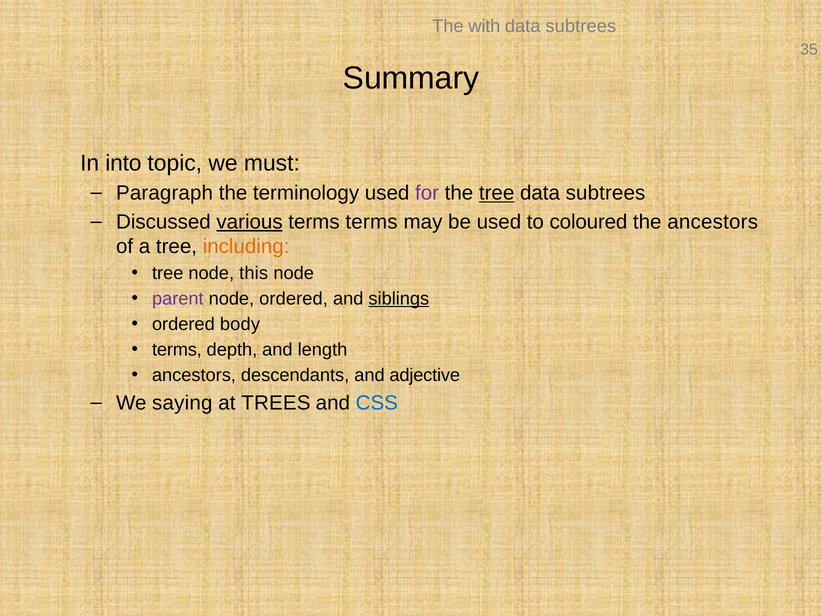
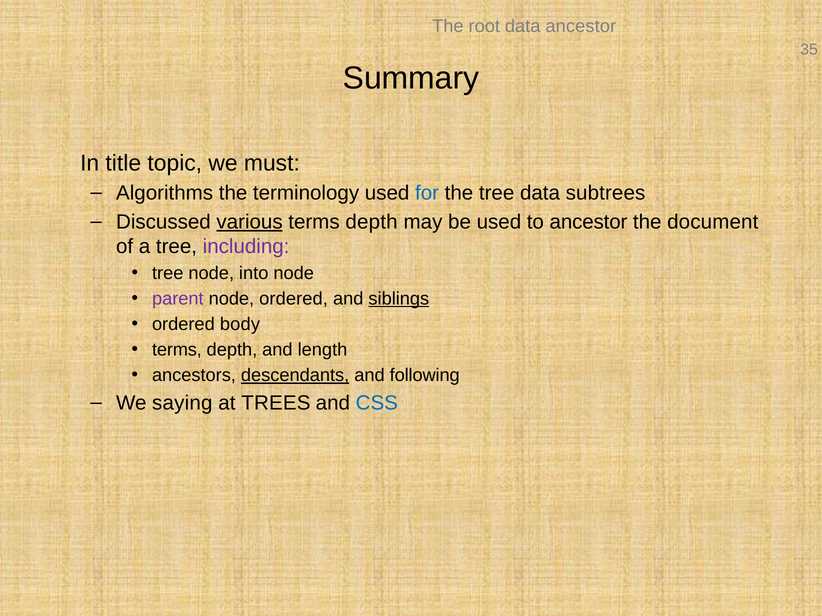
with: with -> root
subtrees at (581, 26): subtrees -> ancestor
into: into -> title
Paragraph: Paragraph -> Algorithms
for colour: purple -> blue
tree at (497, 193) underline: present -> none
terms at (372, 222): terms -> depth
to coloured: coloured -> ancestor
the ancestors: ancestors -> document
including colour: orange -> purple
this: this -> into
descendants underline: none -> present
adjective: adjective -> following
